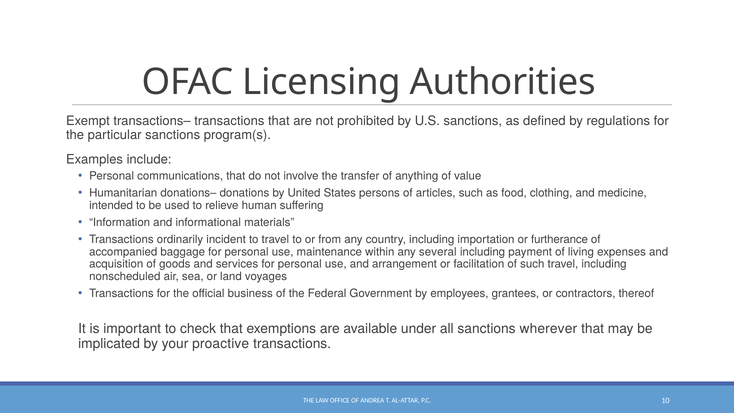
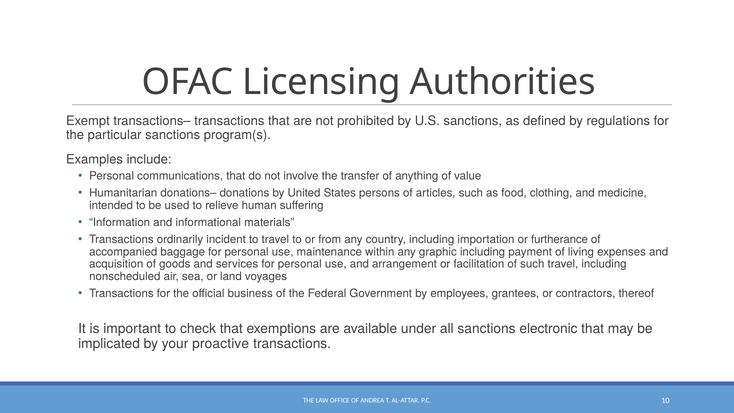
several: several -> graphic
wherever: wherever -> electronic
